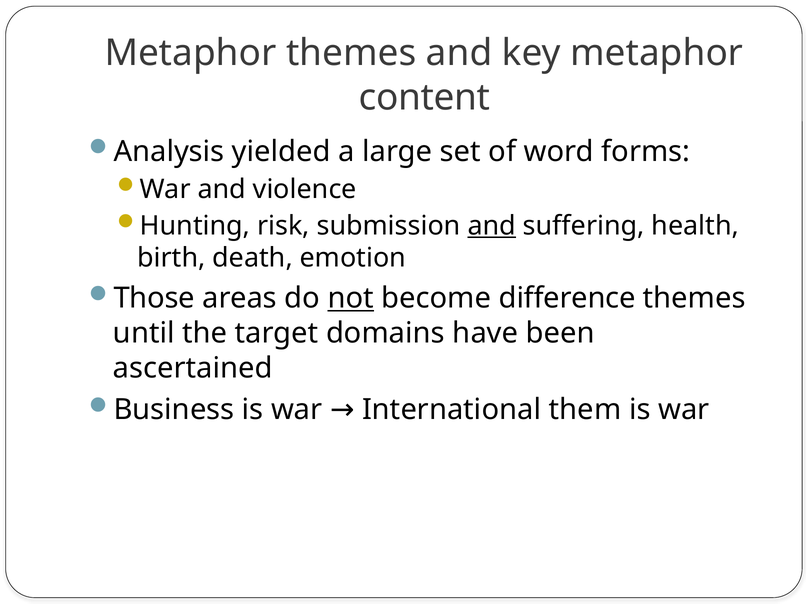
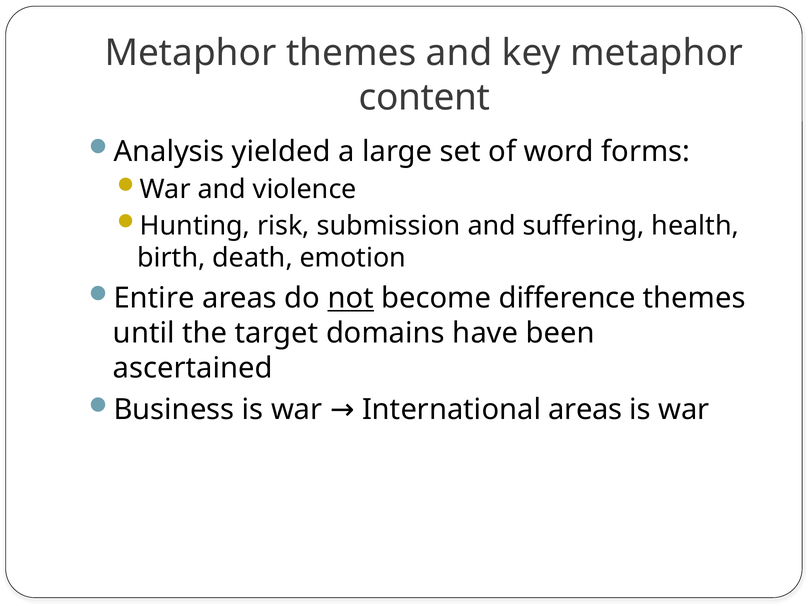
and at (492, 226) underline: present -> none
Those: Those -> Entire
International them: them -> areas
